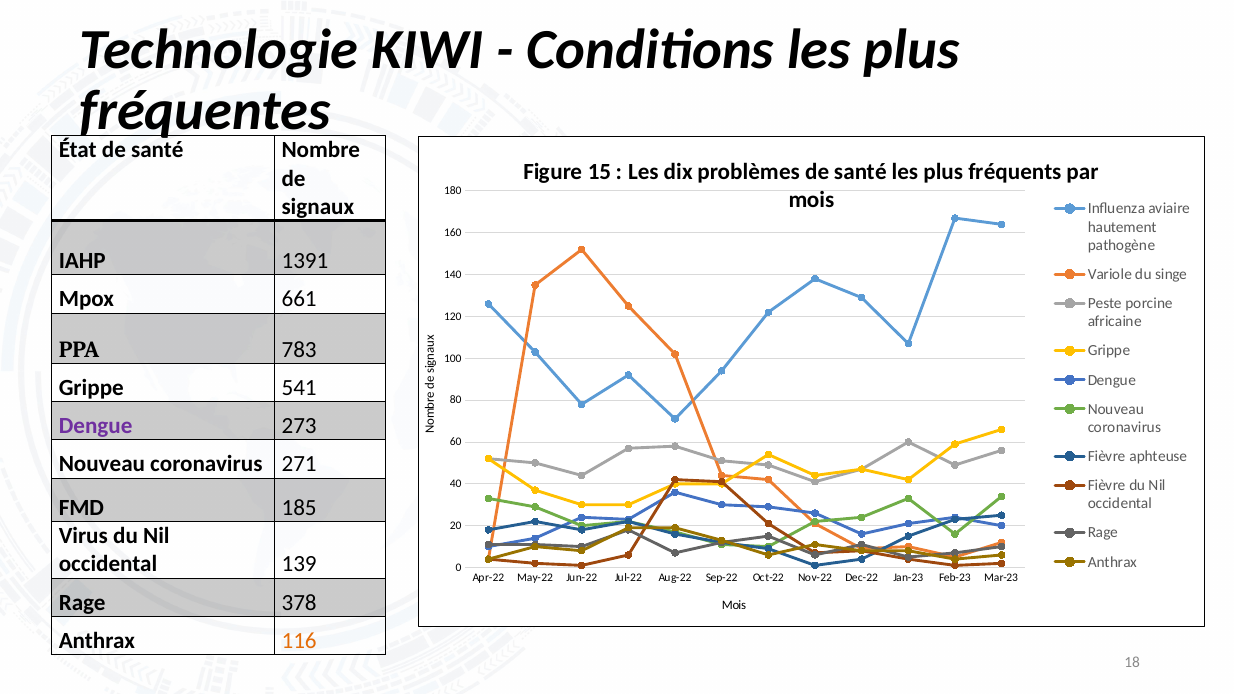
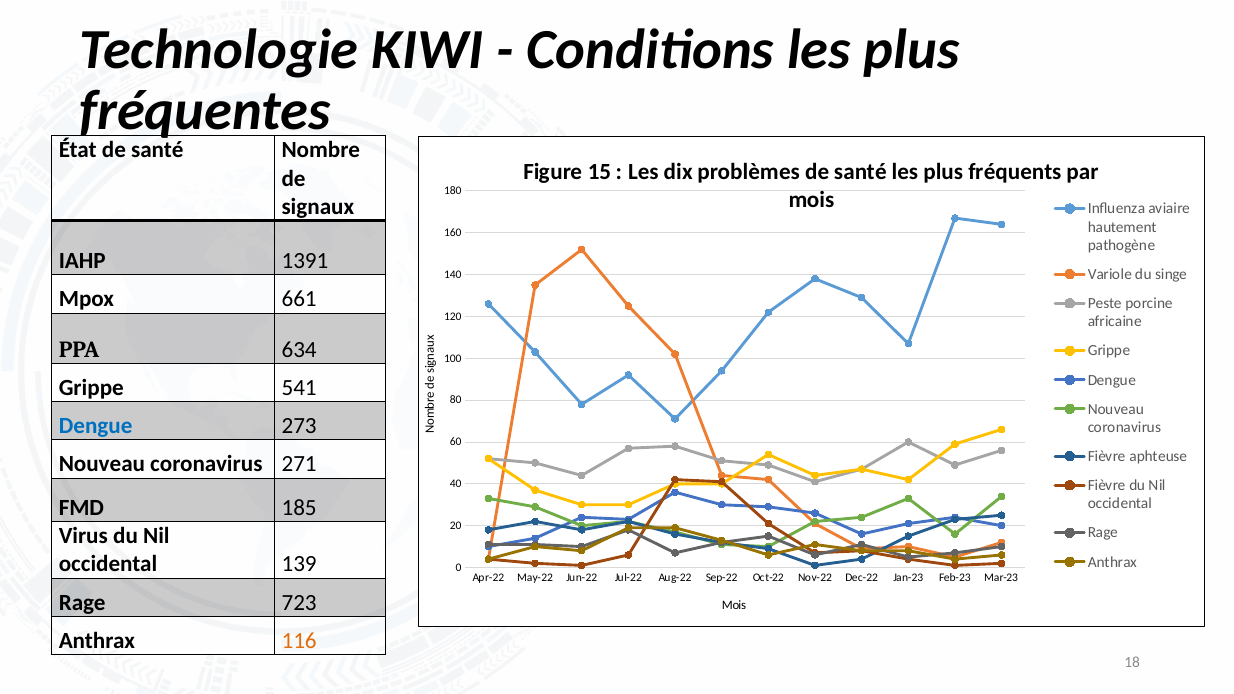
783: 783 -> 634
Dengue at (96, 426) colour: purple -> blue
378: 378 -> 723
